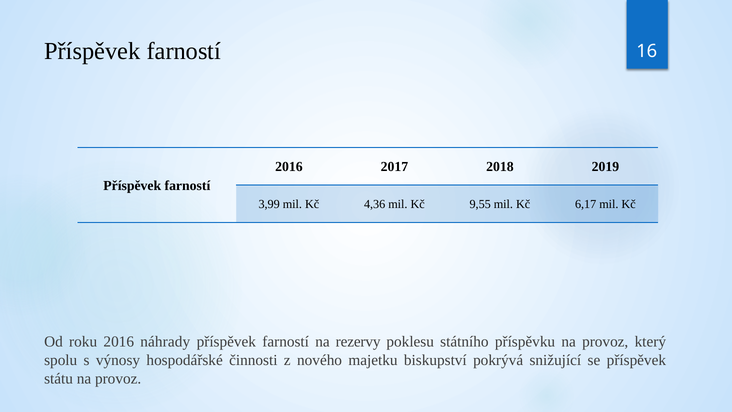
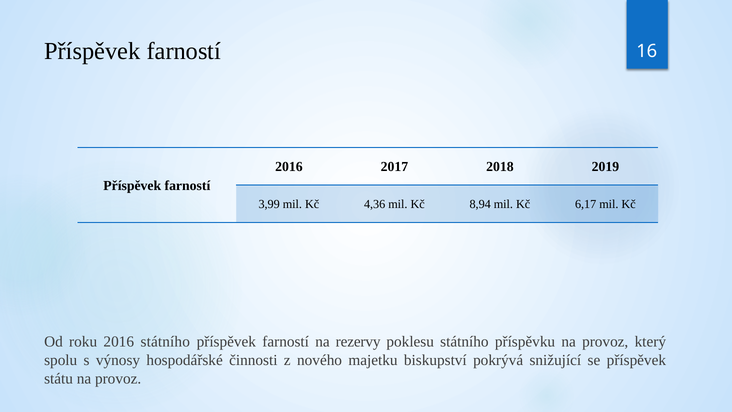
9,55: 9,55 -> 8,94
2016 náhrady: náhrady -> státního
